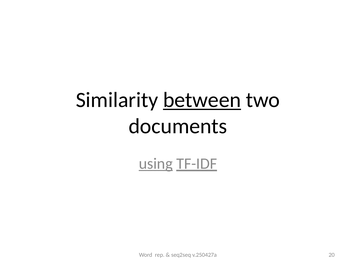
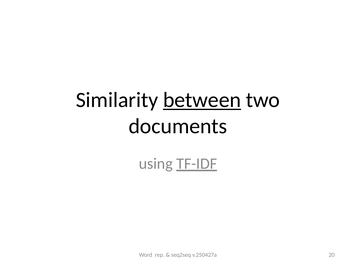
using underline: present -> none
